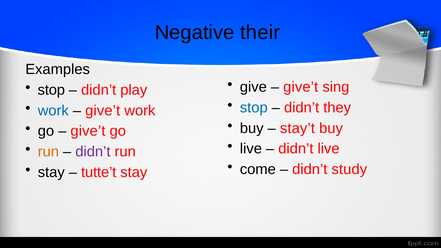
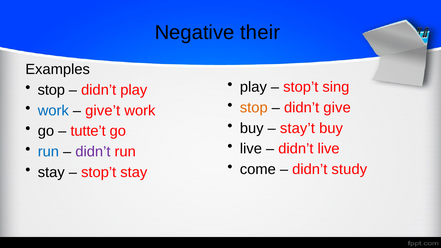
give at (253, 87): give -> play
give’t at (301, 87): give’t -> stop’t
stop at (254, 108) colour: blue -> orange
they: they -> give
give’t at (88, 131): give’t -> tutte’t
run at (48, 152) colour: orange -> blue
tutte’t at (99, 172): tutte’t -> stop’t
